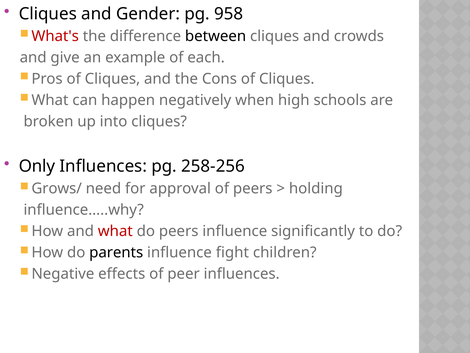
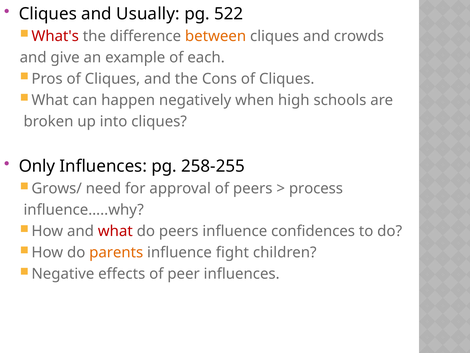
Gender: Gender -> Usually
958: 958 -> 522
between colour: black -> orange
258-256: 258-256 -> 258-255
holding: holding -> process
significantly: significantly -> confidences
parents colour: black -> orange
